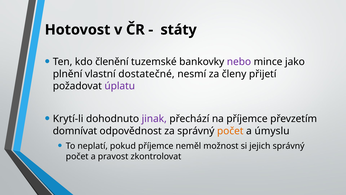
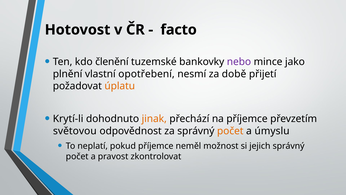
státy: státy -> facto
dostatečné: dostatečné -> opotřebení
členy: členy -> době
úplatu colour: purple -> orange
jinak colour: purple -> orange
domnívat: domnívat -> světovou
